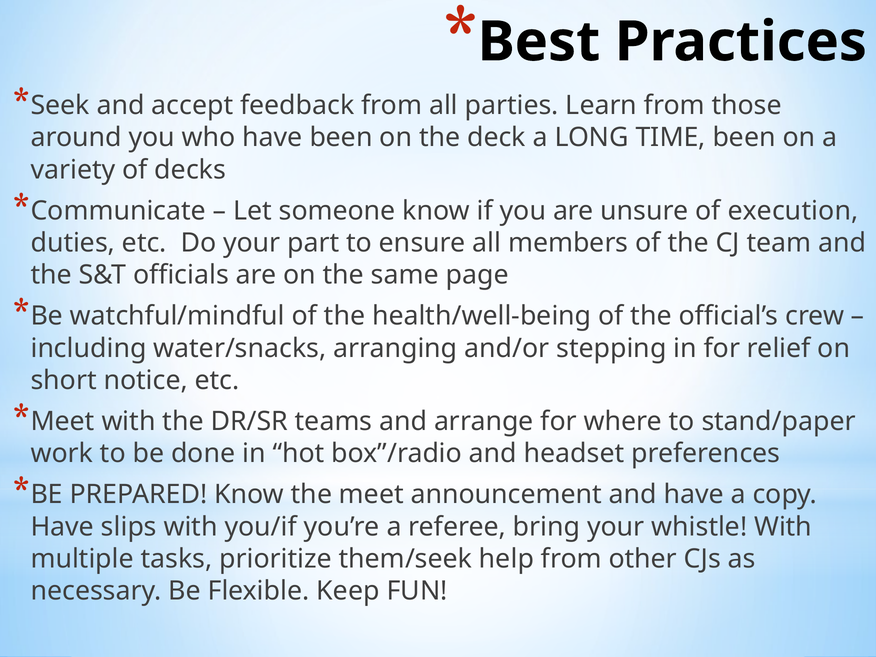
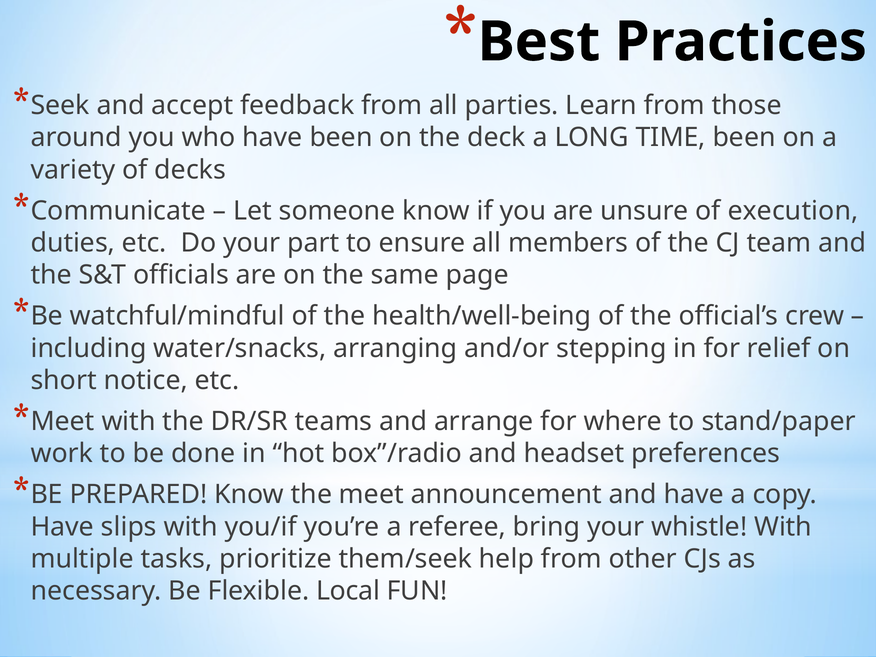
Keep: Keep -> Local
